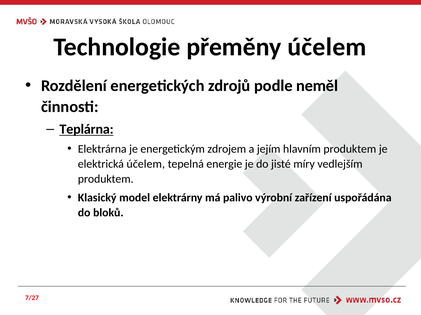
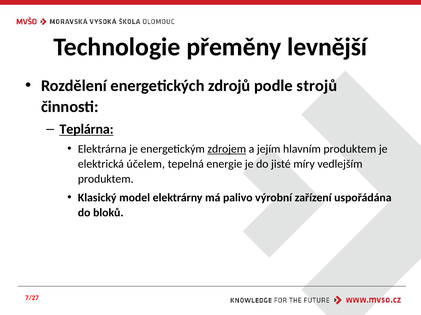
přeměny účelem: účelem -> levnější
neměl: neměl -> strojů
zdrojem underline: none -> present
